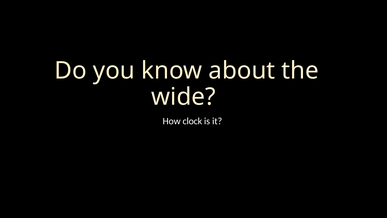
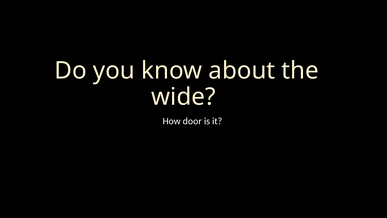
clock: clock -> door
